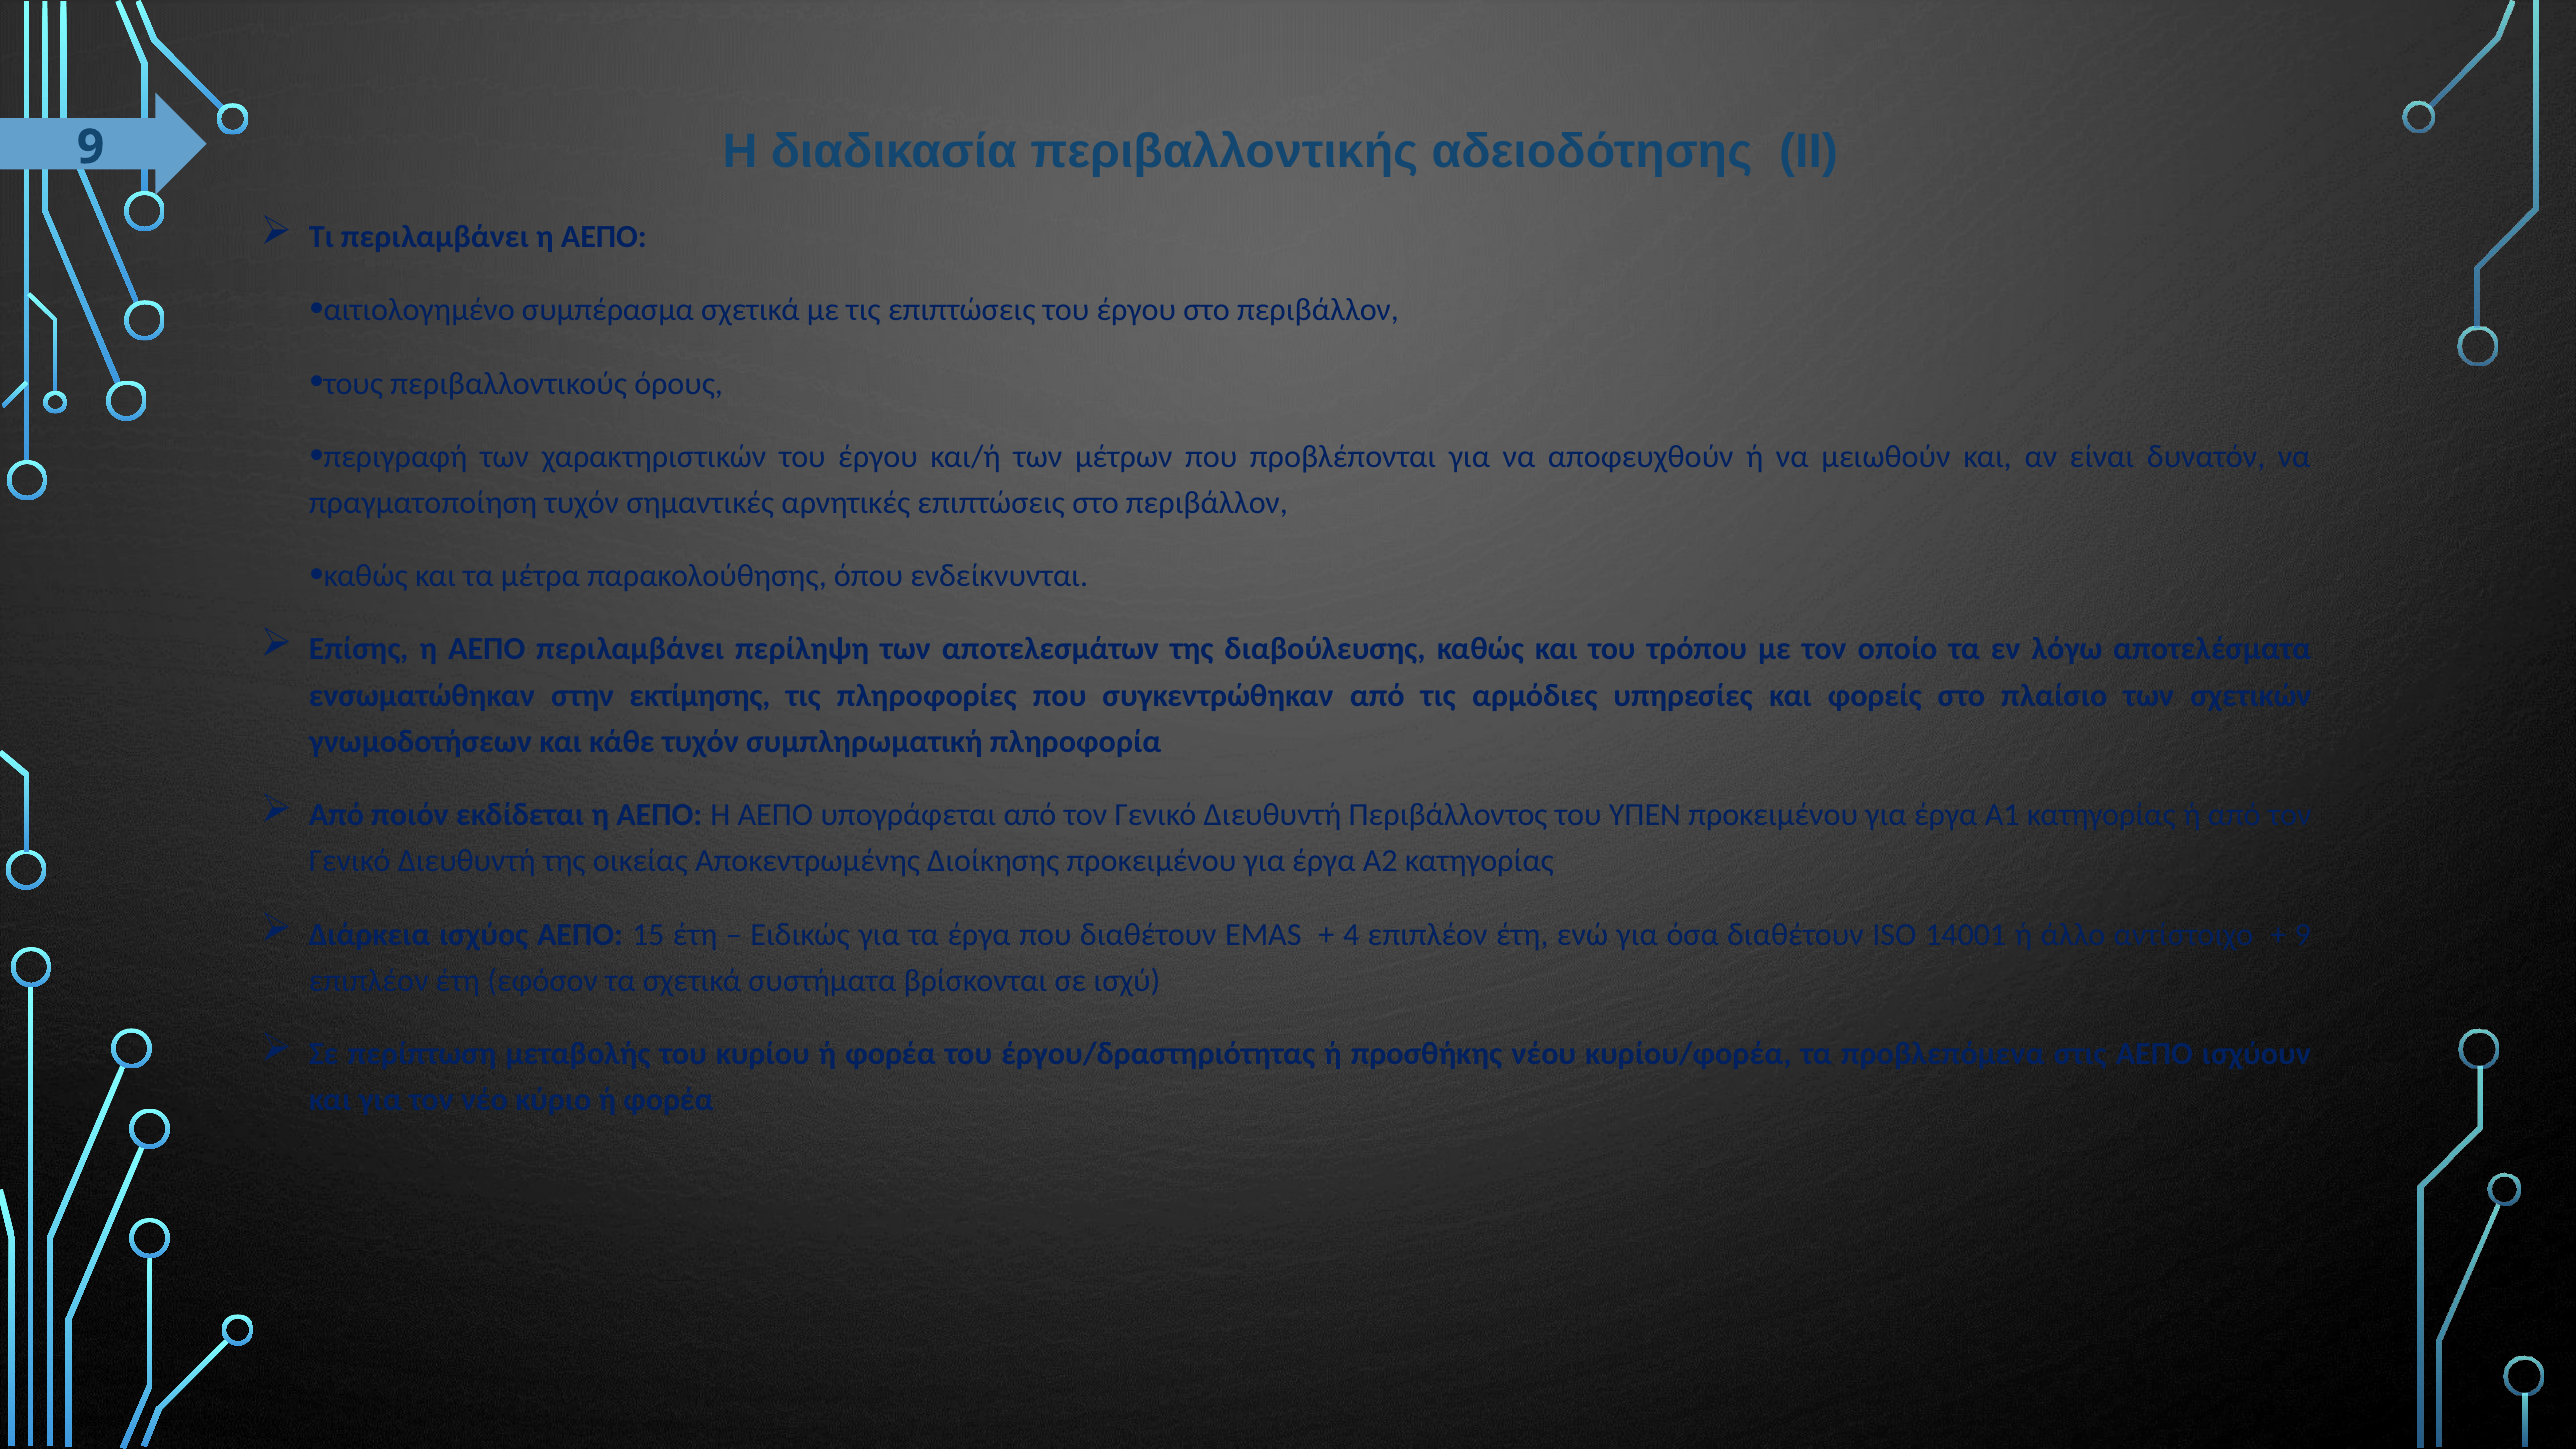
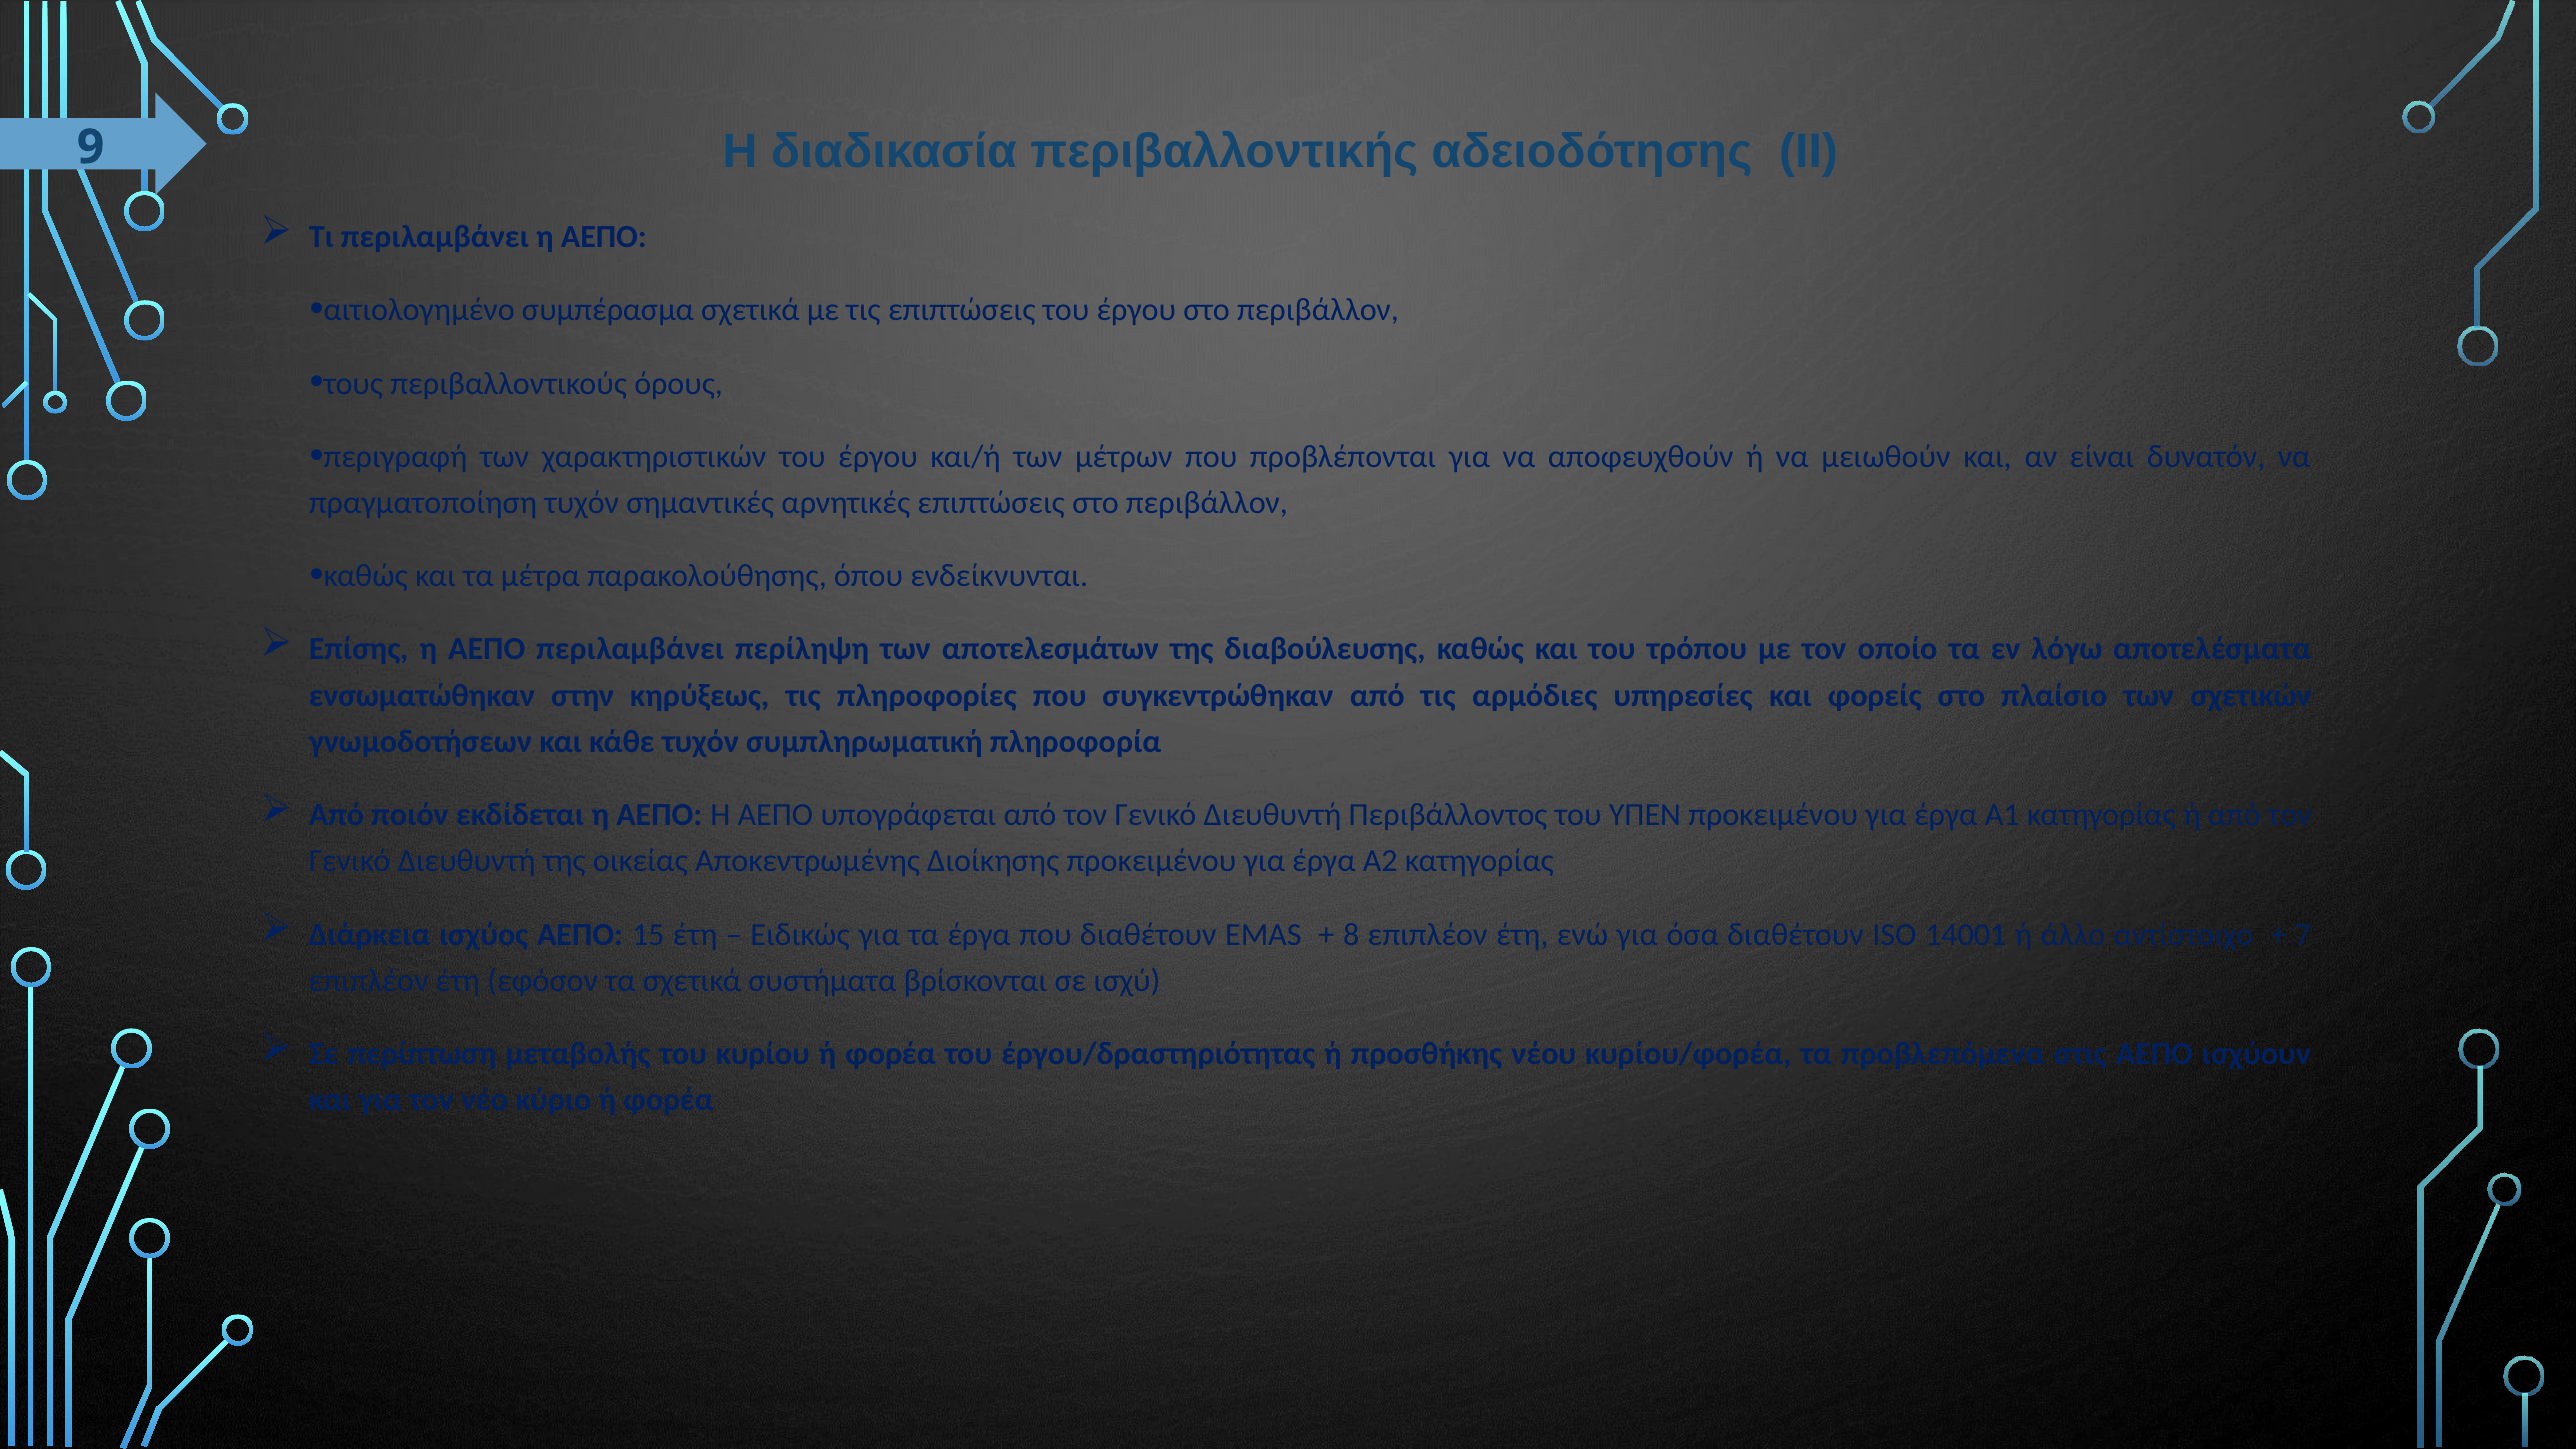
εκτίμησης: εκτίμησης -> κηρύξεως
4: 4 -> 8
9 at (2303, 935): 9 -> 7
